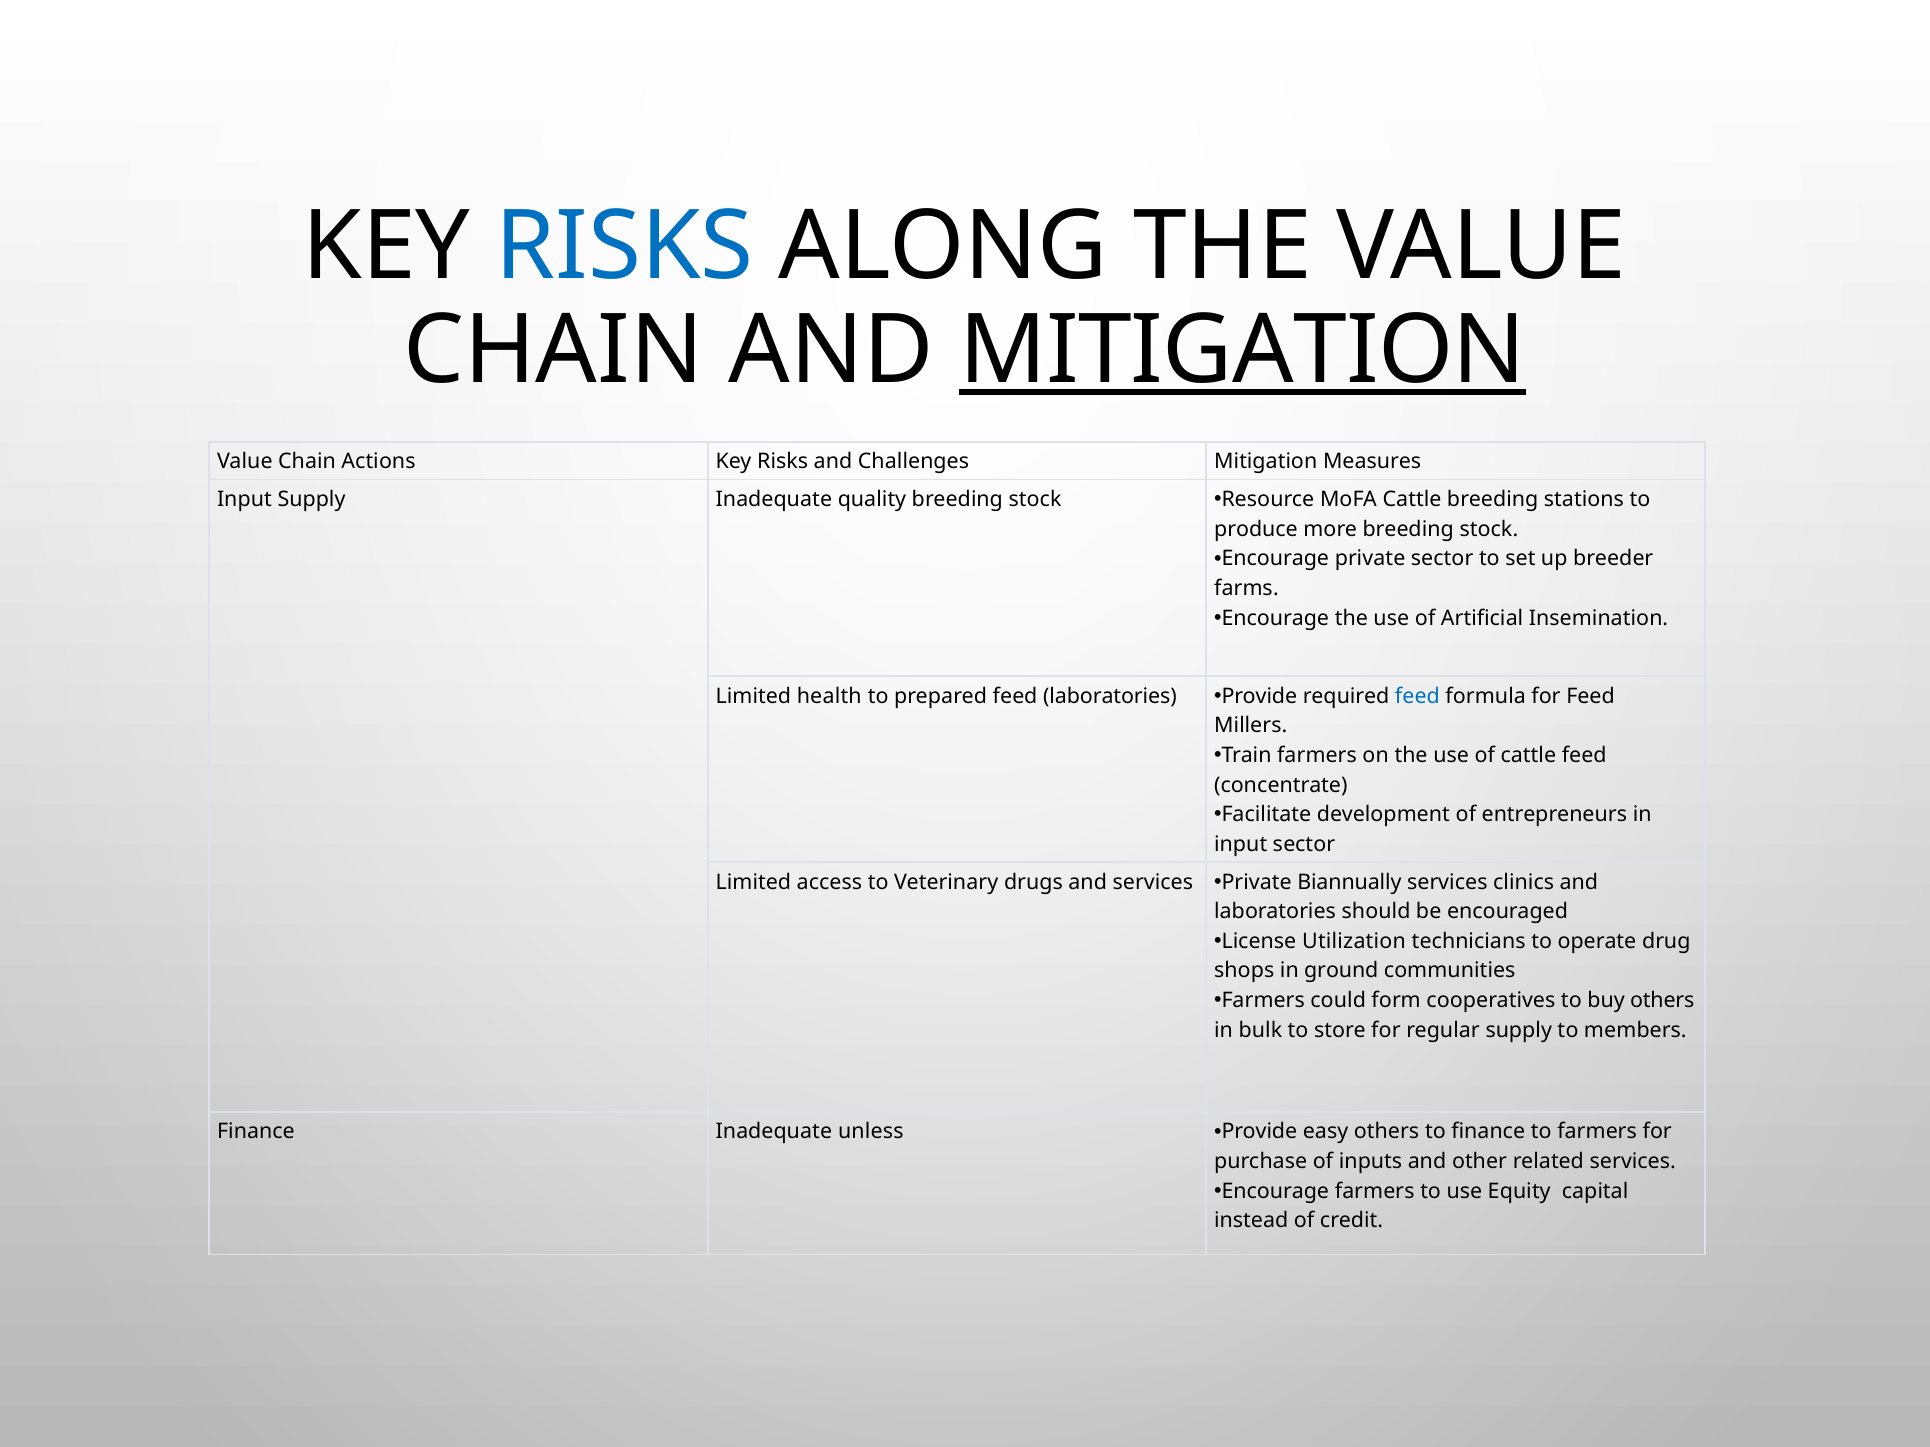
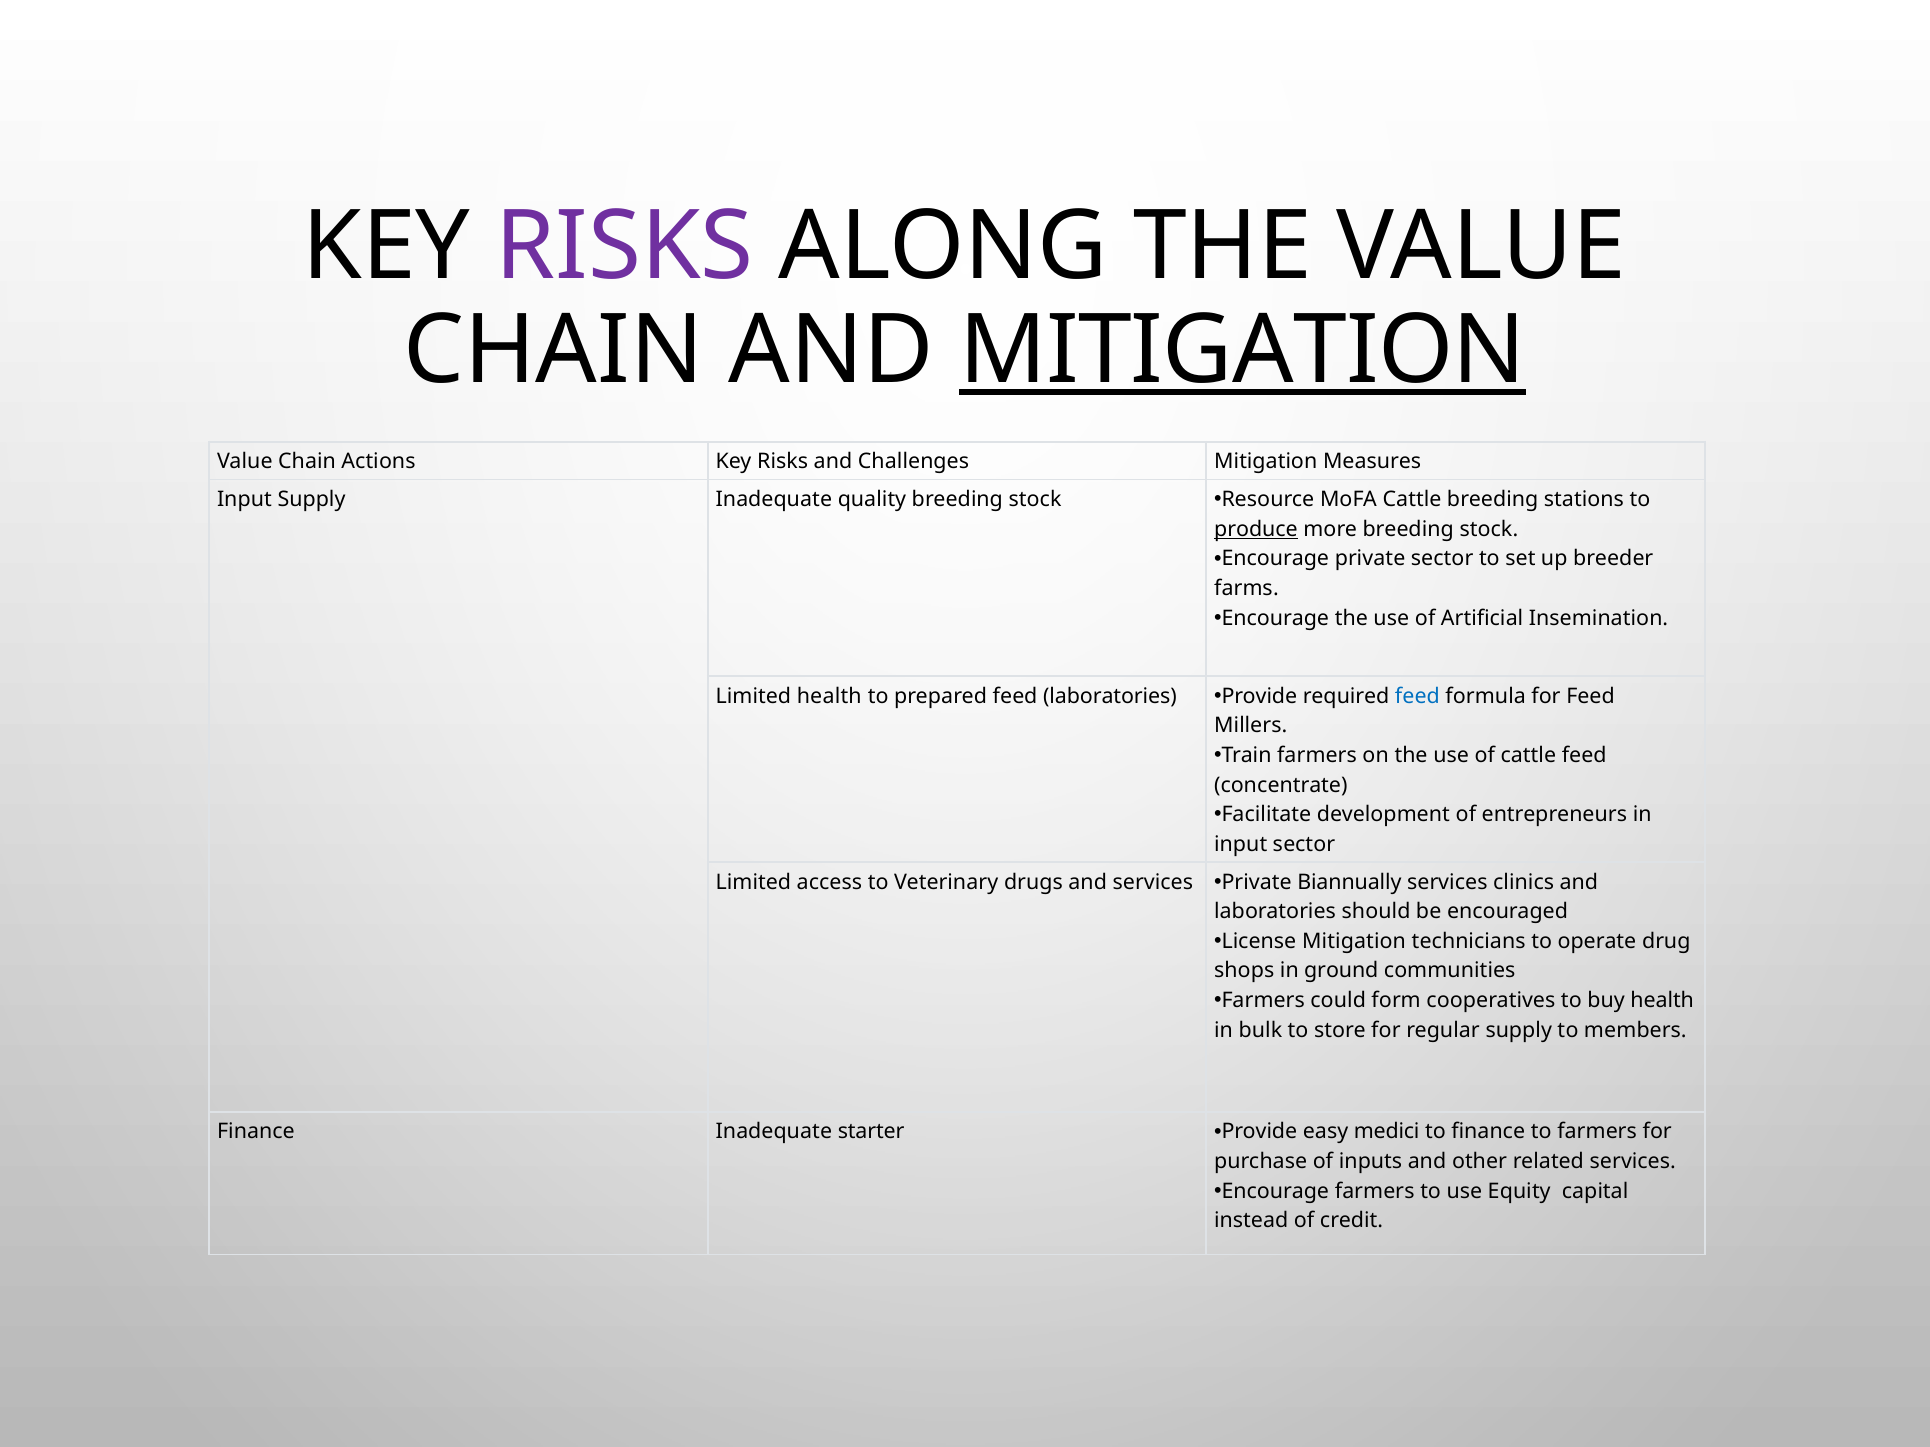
RISKS at (625, 246) colour: blue -> purple
produce underline: none -> present
License Utilization: Utilization -> Mitigation
buy others: others -> health
unless: unless -> starter
easy others: others -> medici
